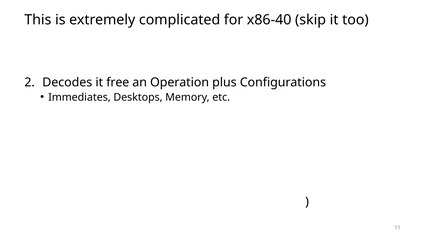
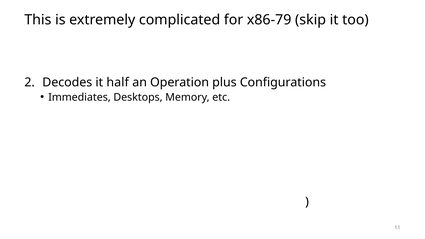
x86-40: x86-40 -> x86-79
free: free -> half
